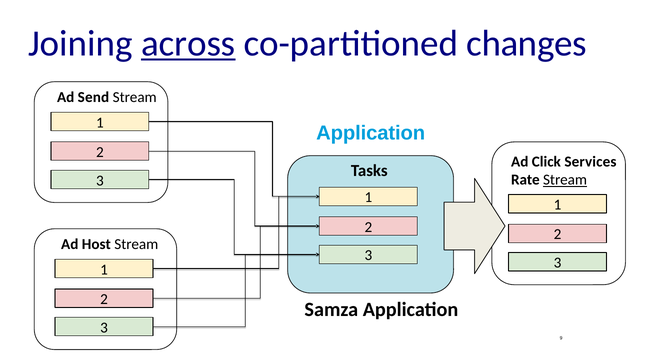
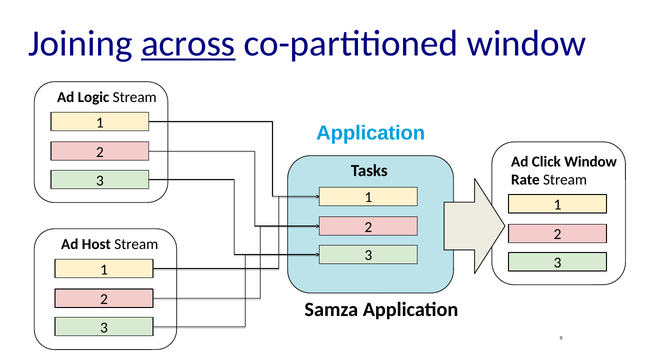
co-partitioned changes: changes -> window
Send: Send -> Logic
Click Services: Services -> Window
Stream at (565, 180) underline: present -> none
